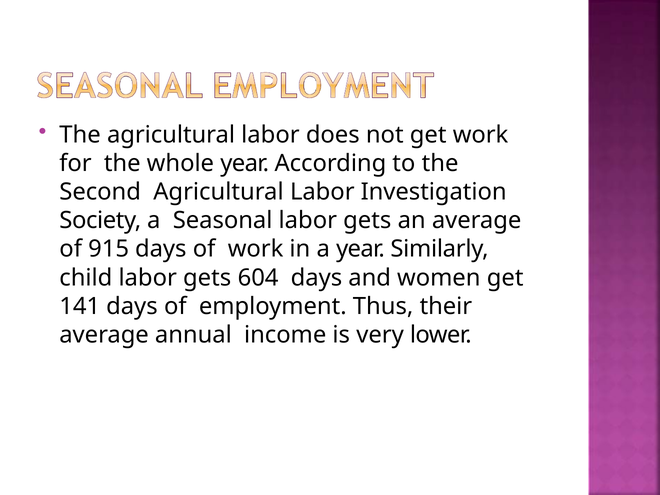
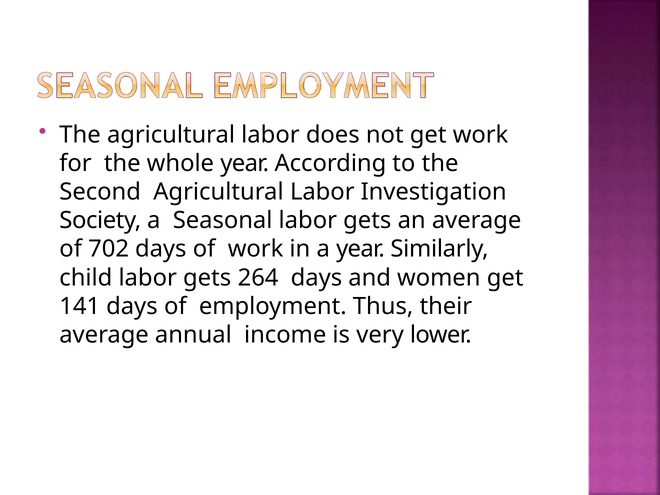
915: 915 -> 702
604: 604 -> 264
